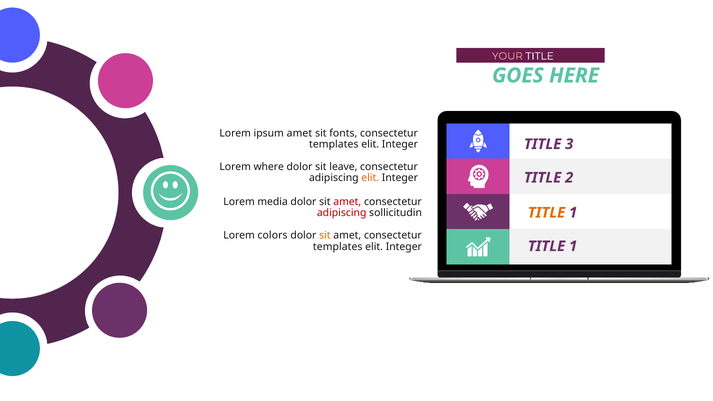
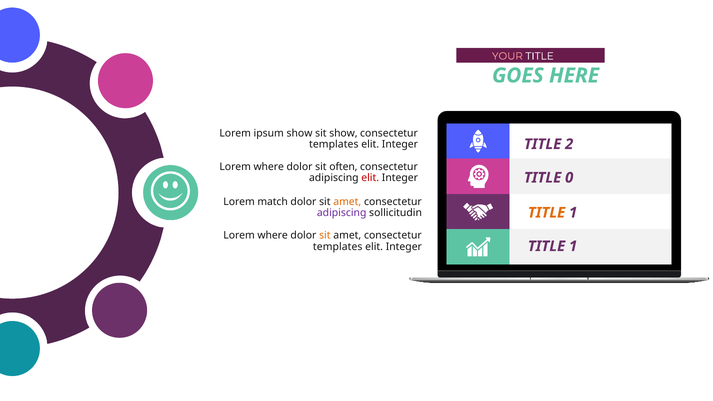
ipsum amet: amet -> show
sit fonts: fonts -> show
3: 3 -> 2
leave: leave -> often
elit at (370, 178) colour: orange -> red
2: 2 -> 0
media: media -> match
amet at (347, 202) colour: red -> orange
adipiscing at (342, 213) colour: red -> purple
colors at (273, 235): colors -> where
